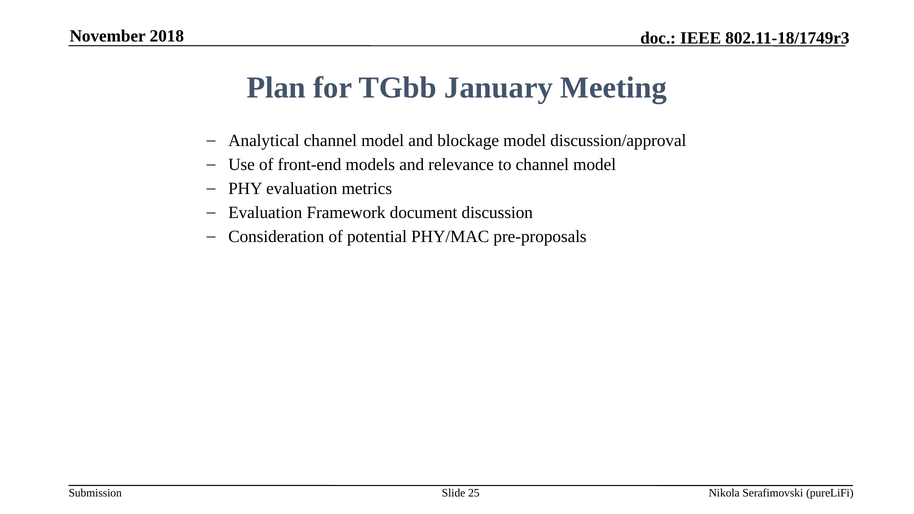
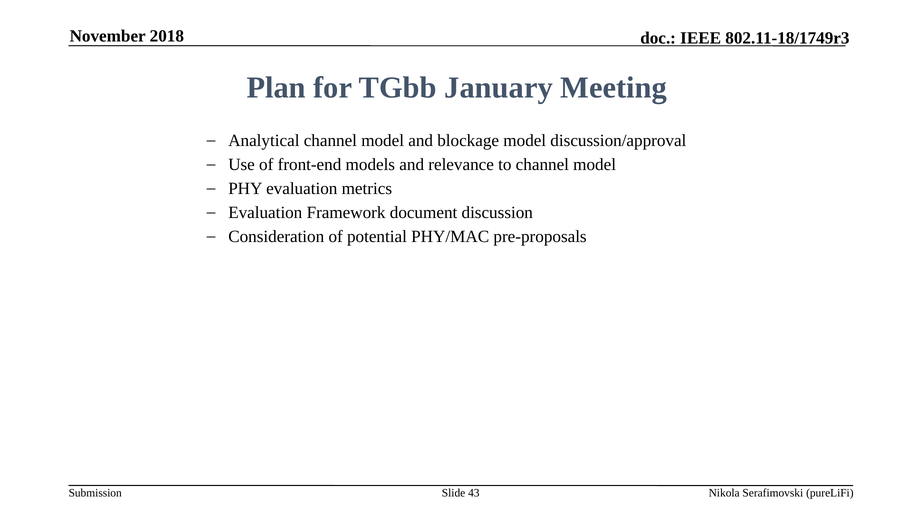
25: 25 -> 43
